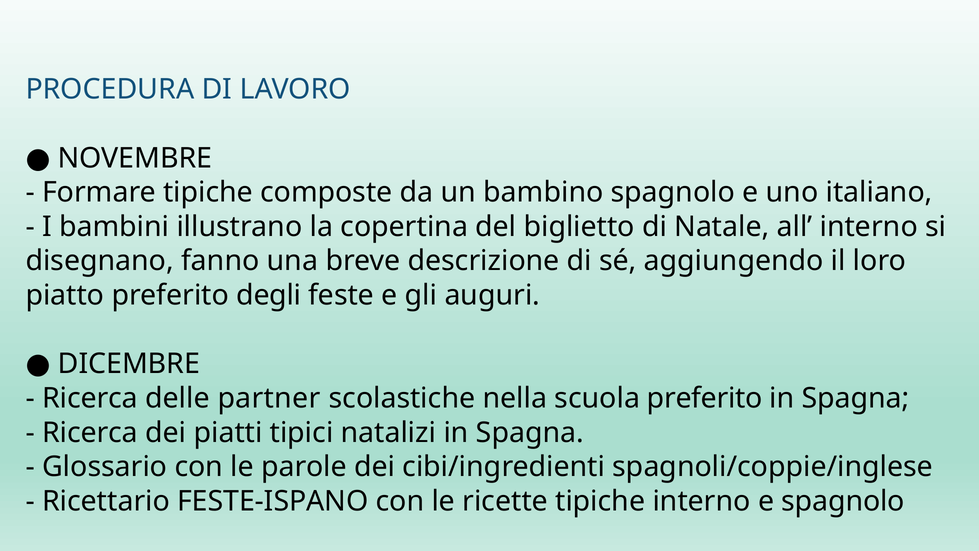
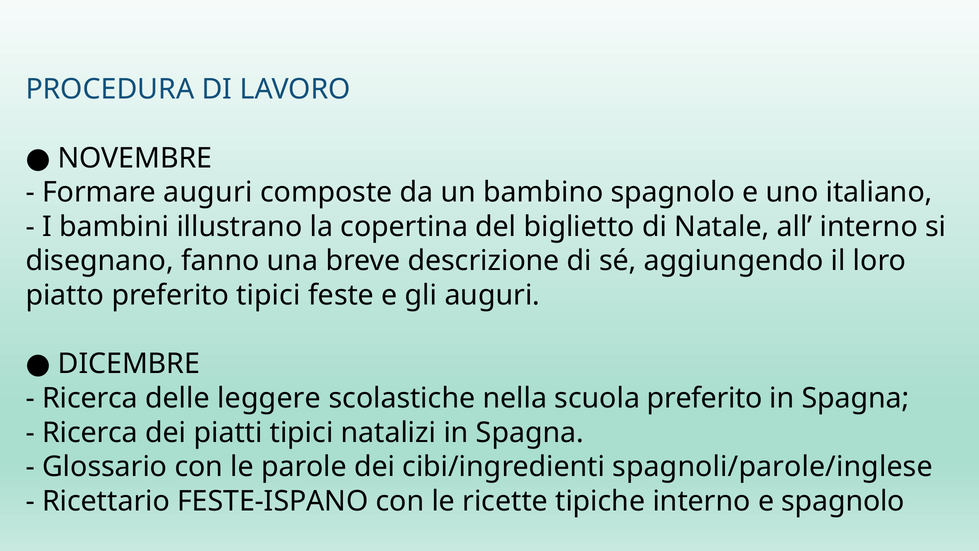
Formare tipiche: tipiche -> auguri
preferito degli: degli -> tipici
partner: partner -> leggere
spagnoli/coppie/inglese: spagnoli/coppie/inglese -> spagnoli/parole/inglese
